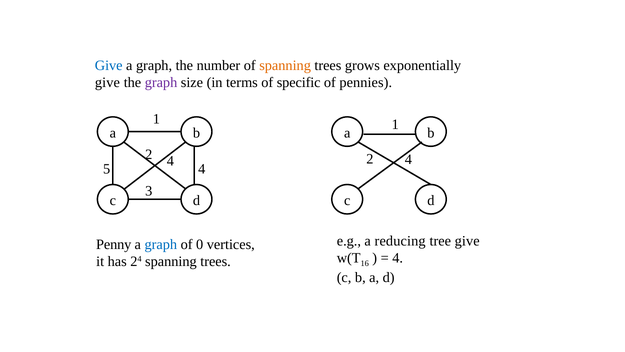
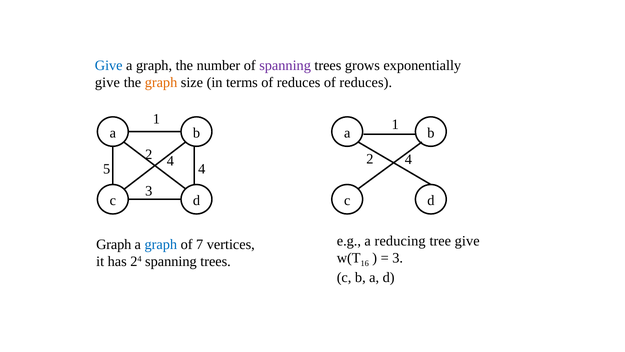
spanning at (285, 65) colour: orange -> purple
graph at (161, 83) colour: purple -> orange
terms of specific: specific -> reduces
pennies at (366, 83): pennies -> reduces
Penny at (114, 244): Penny -> Graph
0: 0 -> 7
4 at (398, 258): 4 -> 3
